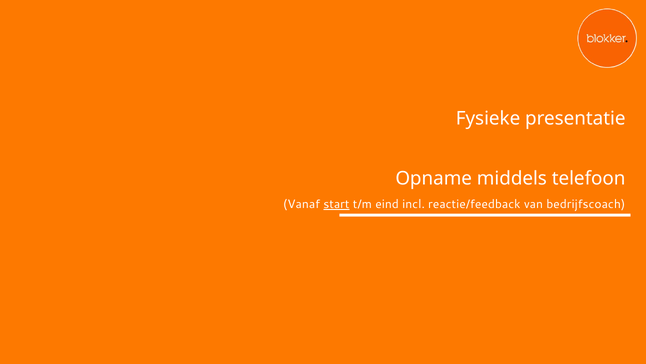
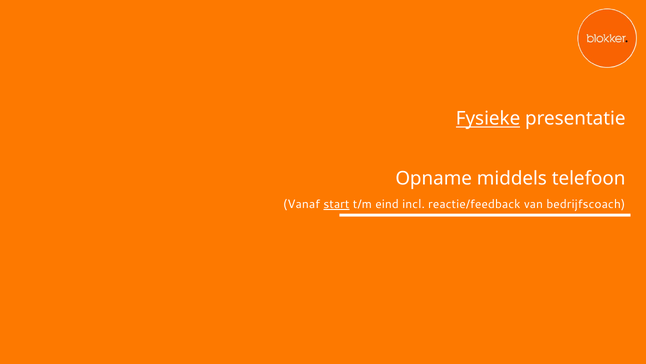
Fysieke underline: none -> present
